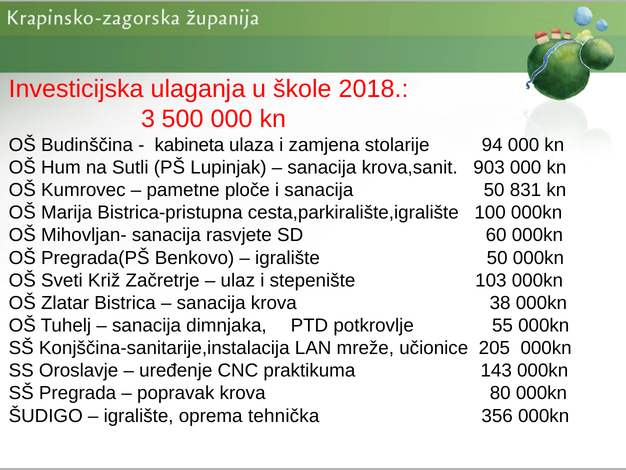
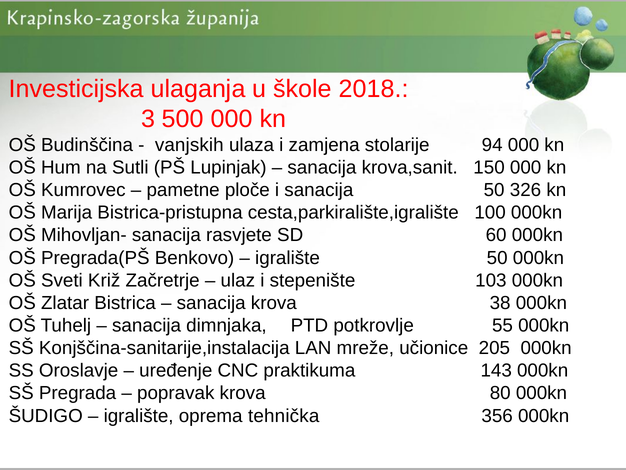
kabineta: kabineta -> vanjskih
903: 903 -> 150
831: 831 -> 326
